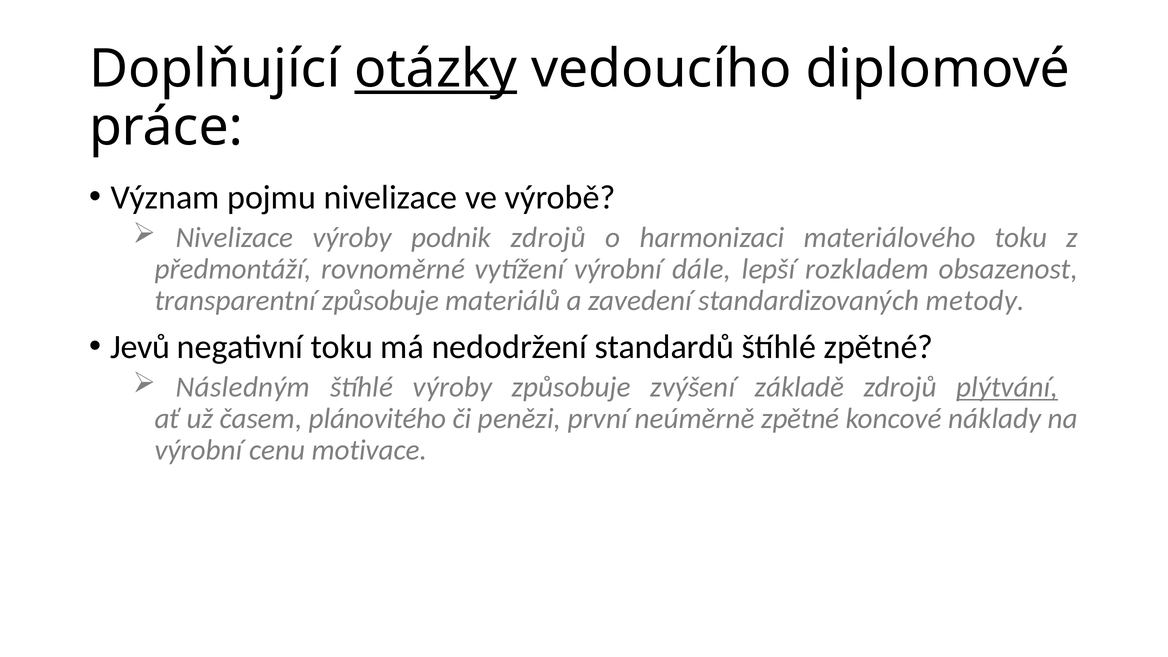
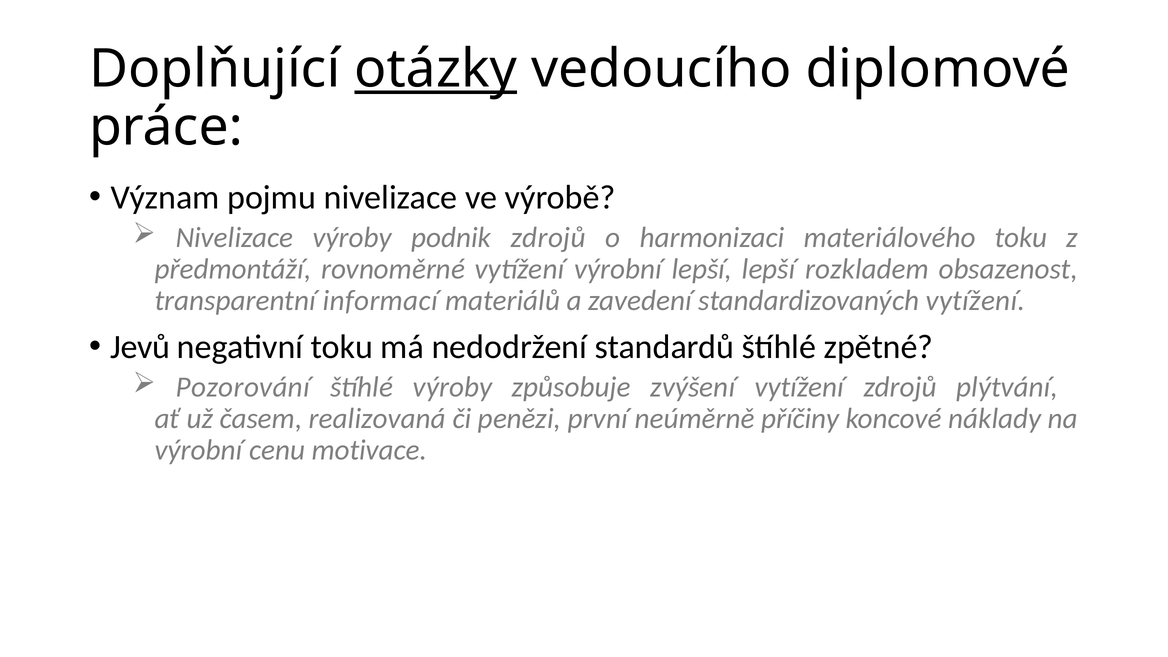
výrobní dále: dále -> lepší
transparentní způsobuje: způsobuje -> informací
standardizovaných metody: metody -> vytížení
Následným: Následným -> Pozorování
zvýšení základě: základě -> vytížení
plýtvání underline: present -> none
plánovitého: plánovitého -> realizovaná
neúměrně zpětné: zpětné -> příčiny
